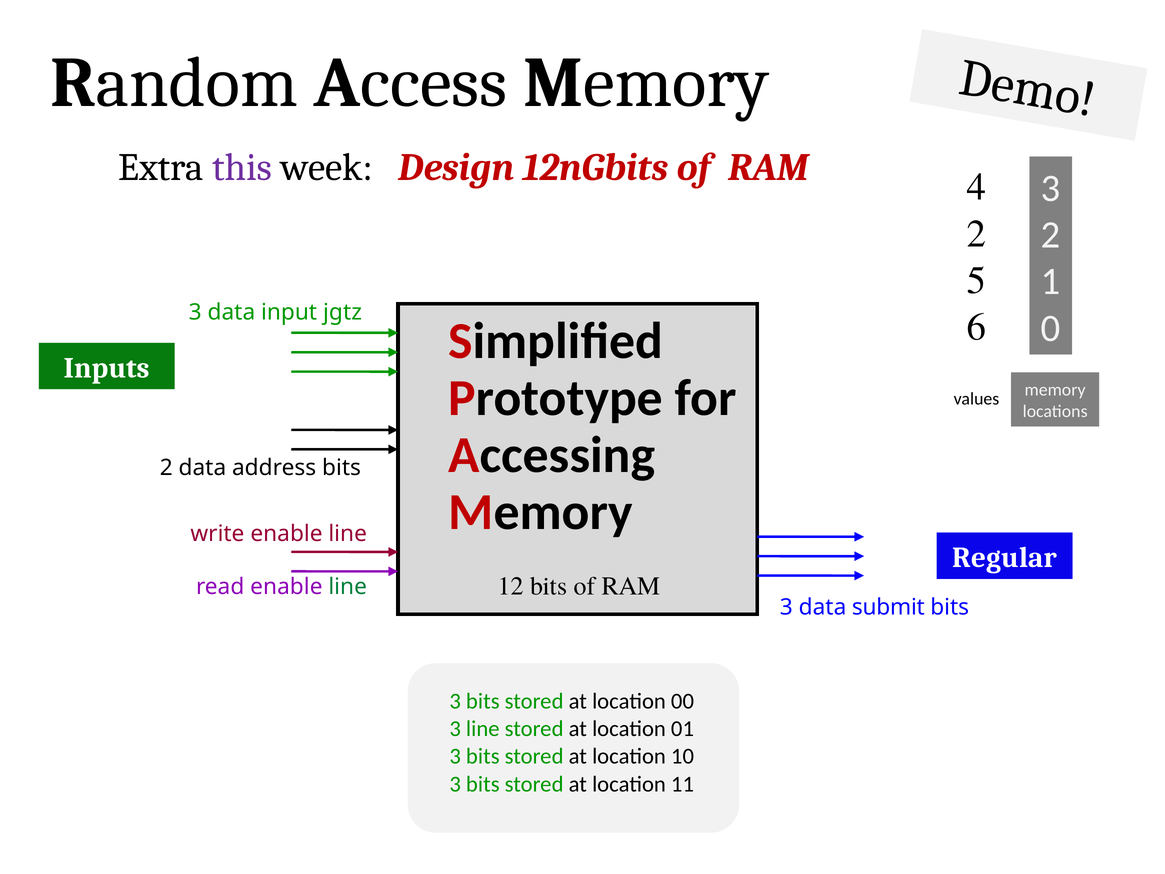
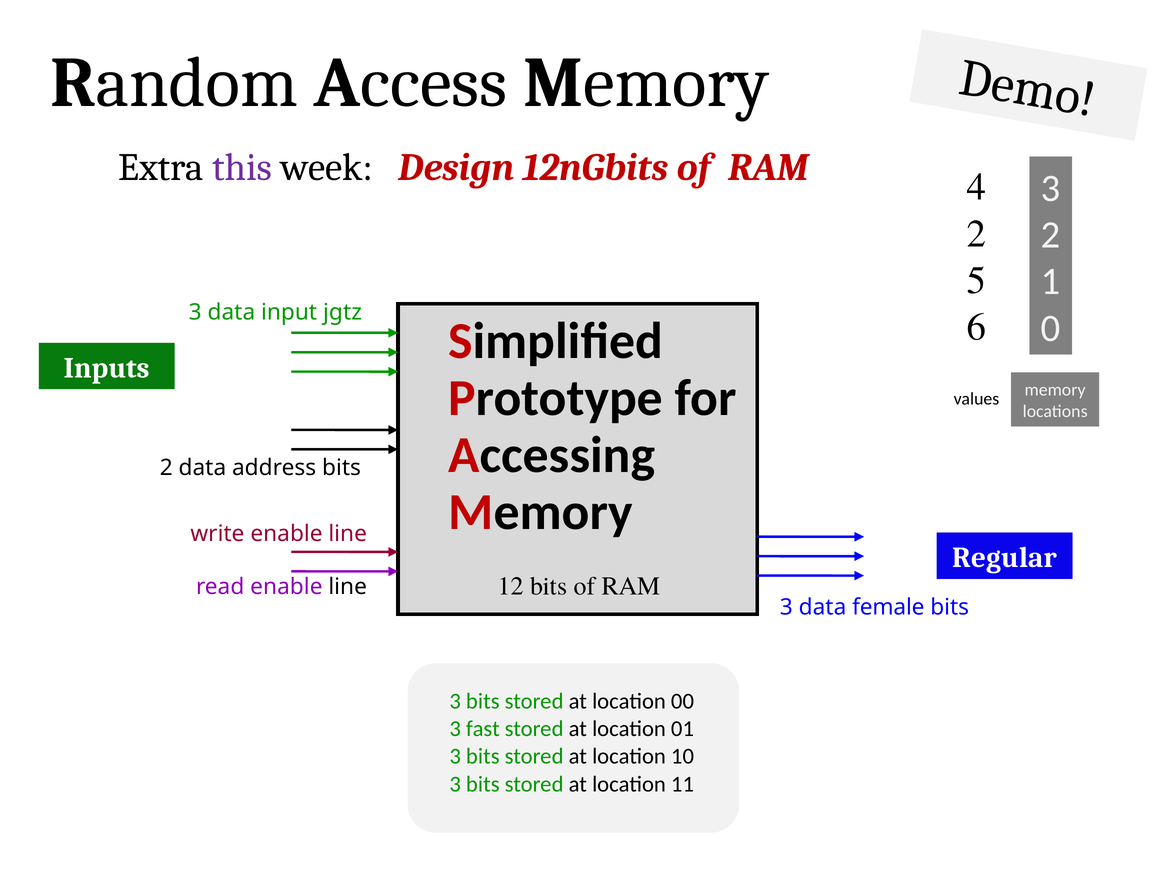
line at (348, 587) colour: green -> black
submit: submit -> female
3 line: line -> fast
